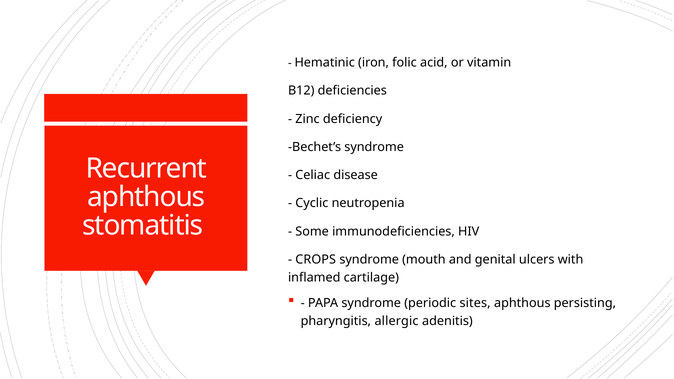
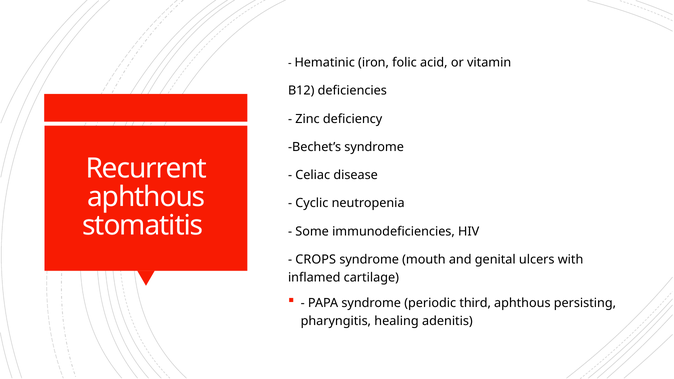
sites: sites -> third
allergic: allergic -> healing
